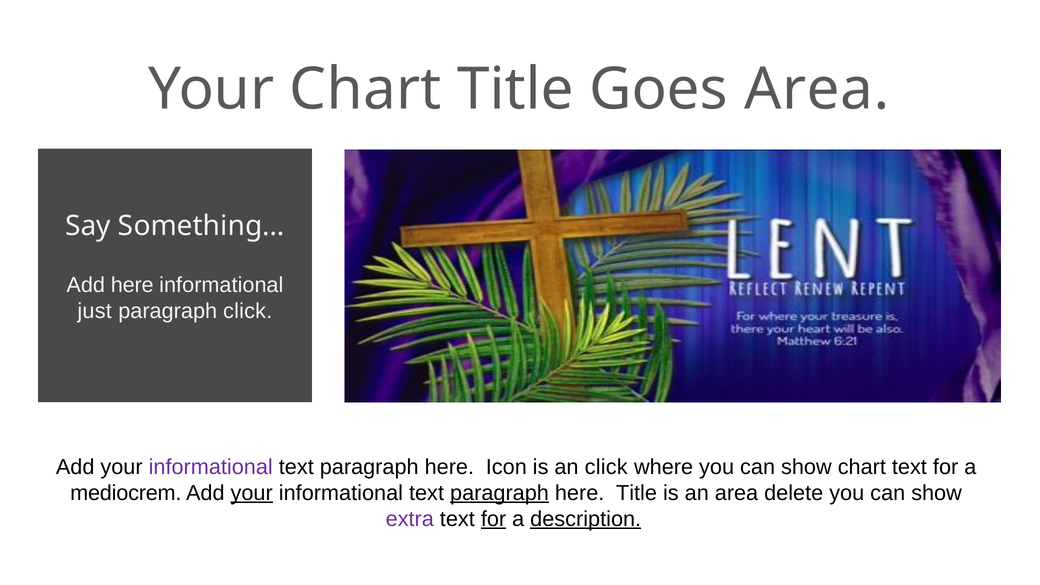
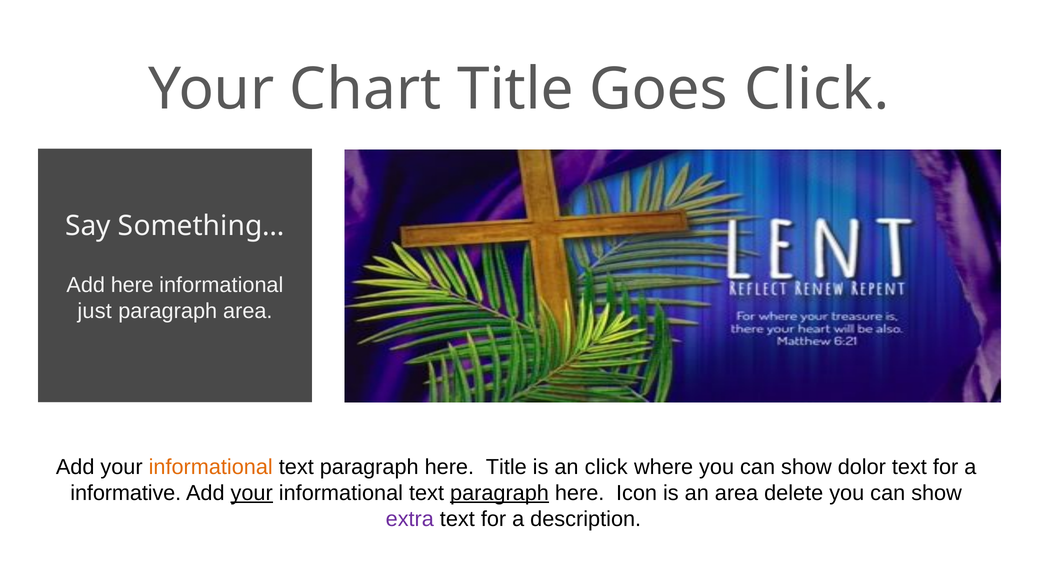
Goes Area: Area -> Click
paragraph click: click -> area
informational at (211, 467) colour: purple -> orange
here Icon: Icon -> Title
show chart: chart -> dolor
mediocrem: mediocrem -> informative
here Title: Title -> Icon
for at (494, 519) underline: present -> none
description underline: present -> none
